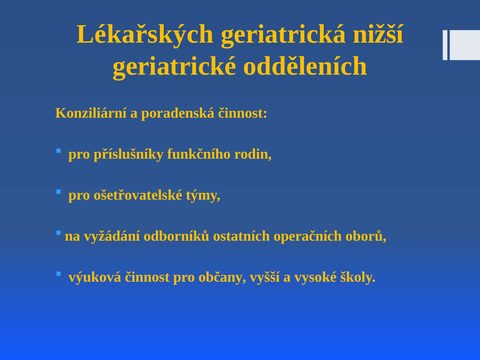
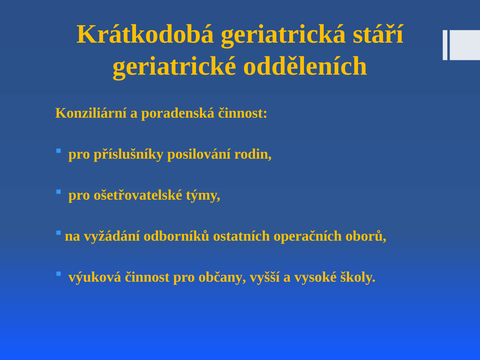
Lékařských: Lékařských -> Krátkodobá
nižší: nižší -> stáří
funkčního: funkčního -> posilování
